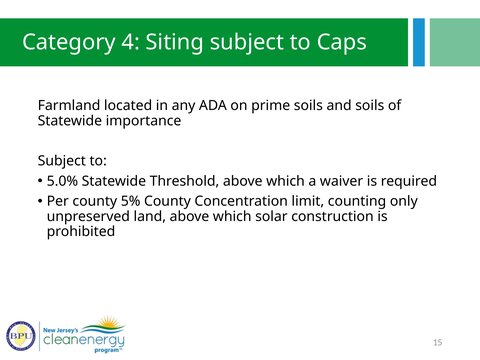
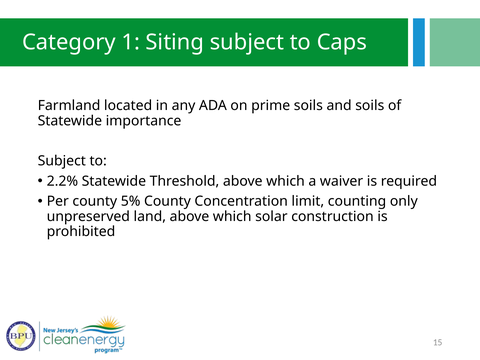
4: 4 -> 1
5.0%: 5.0% -> 2.2%
